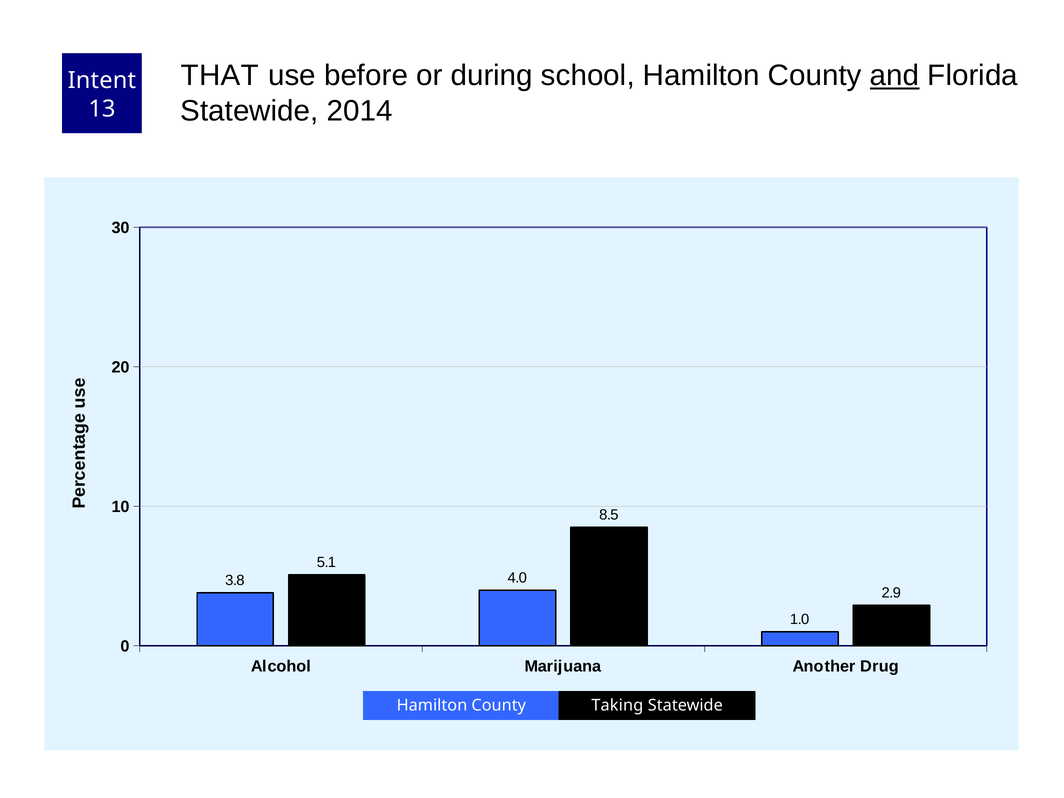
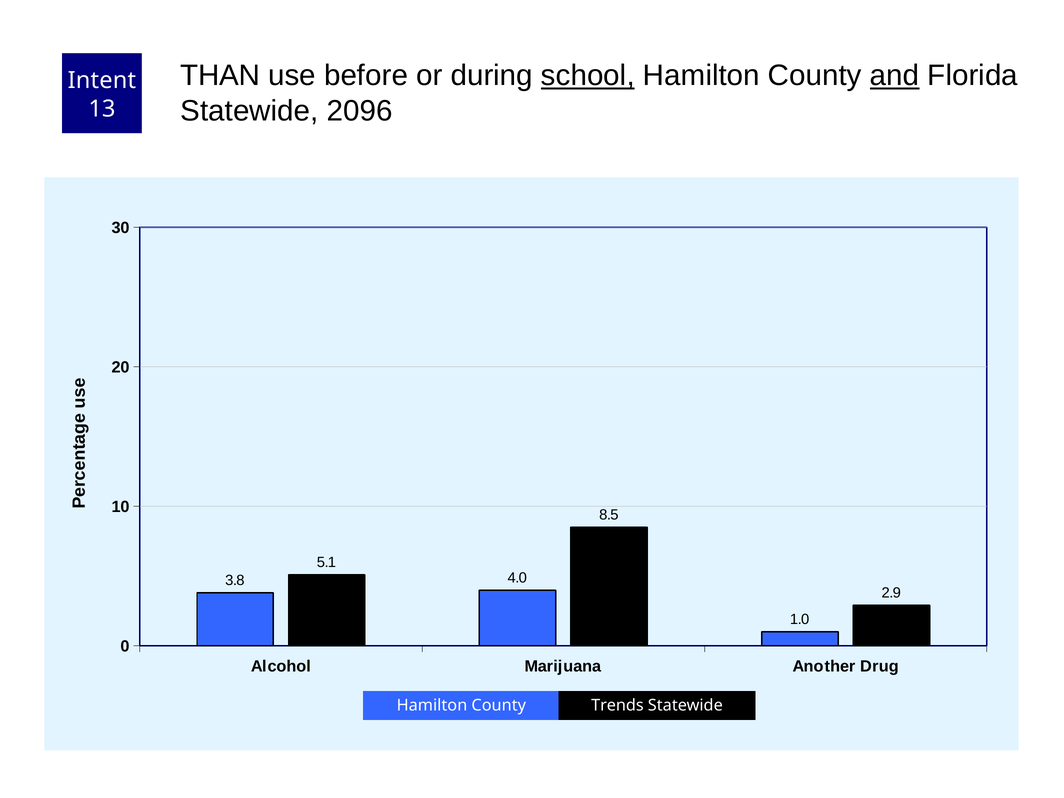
THAT: THAT -> THAN
school underline: none -> present
2014: 2014 -> 2096
Taking: Taking -> Trends
